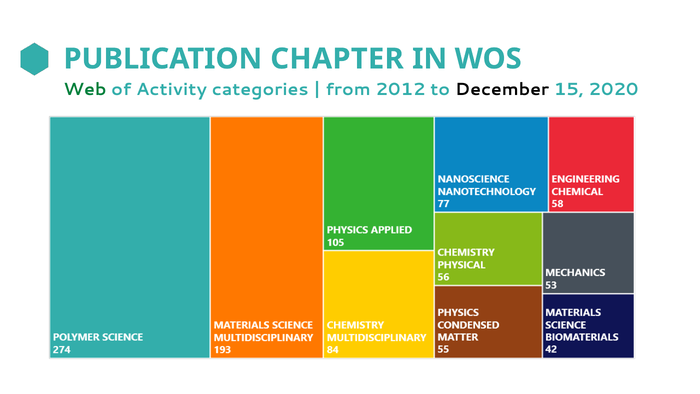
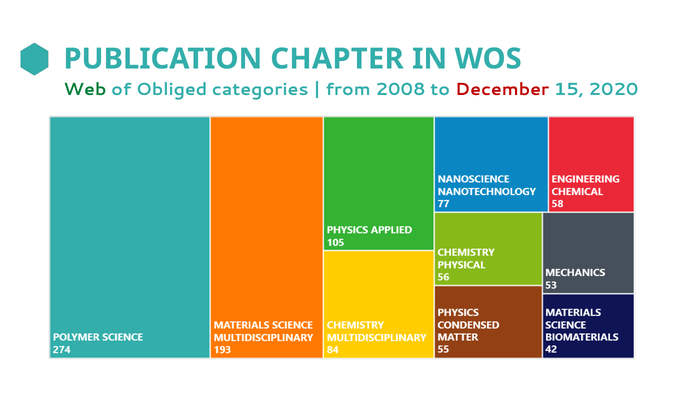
Activity: Activity -> Obliged
2012: 2012 -> 2008
December colour: black -> red
